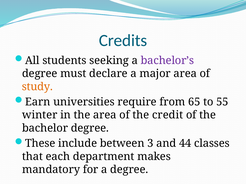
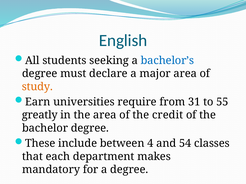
Credits: Credits -> English
bachelor’s colour: purple -> blue
65: 65 -> 31
winter: winter -> greatly
3: 3 -> 4
44: 44 -> 54
